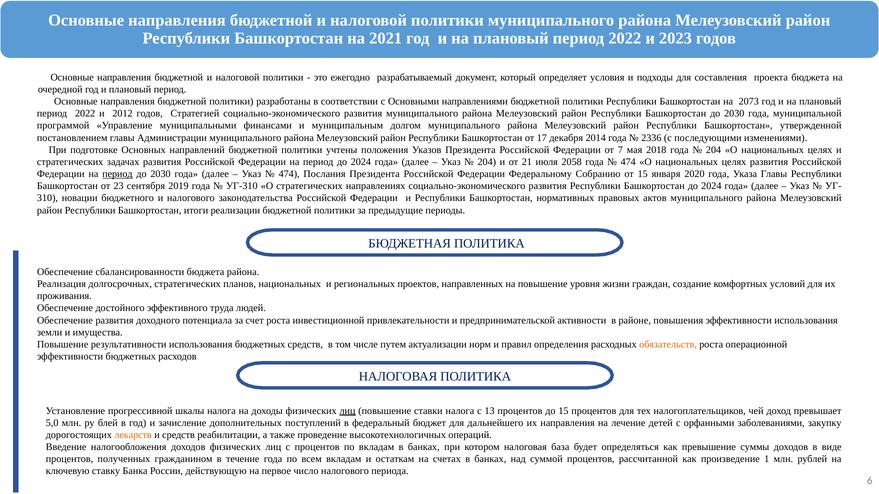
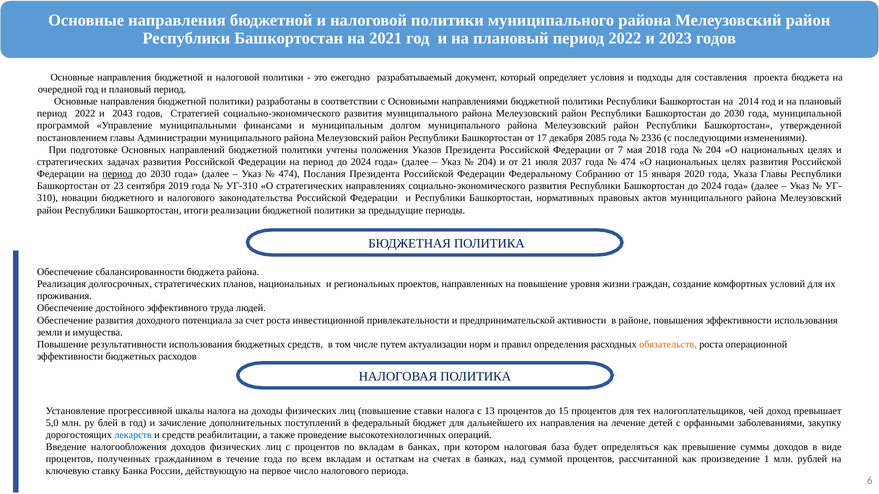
2073: 2073 -> 2014
2012: 2012 -> 2043
2014: 2014 -> 2085
2058: 2058 -> 2037
лиц at (347, 411) underline: present -> none
лекарств colour: orange -> blue
